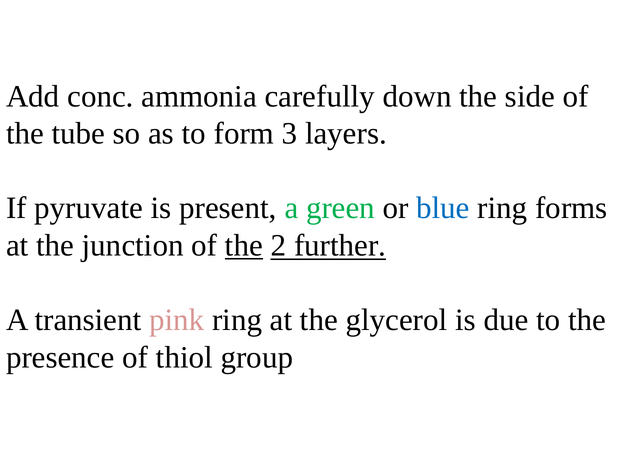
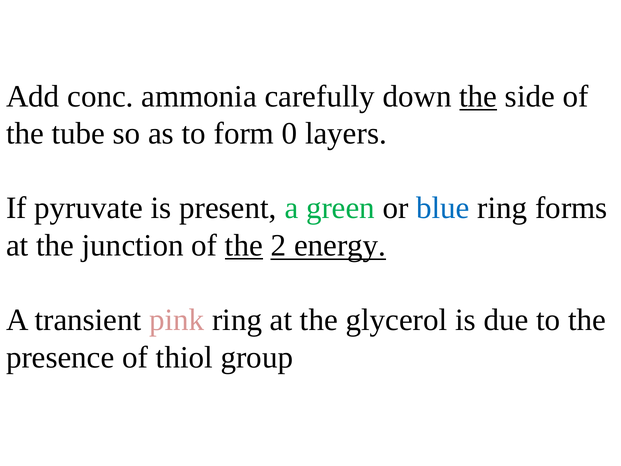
the at (478, 96) underline: none -> present
3: 3 -> 0
further: further -> energy
